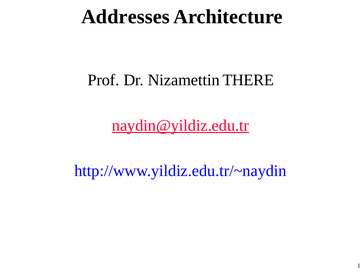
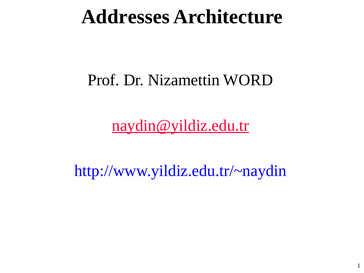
THERE: THERE -> WORD
